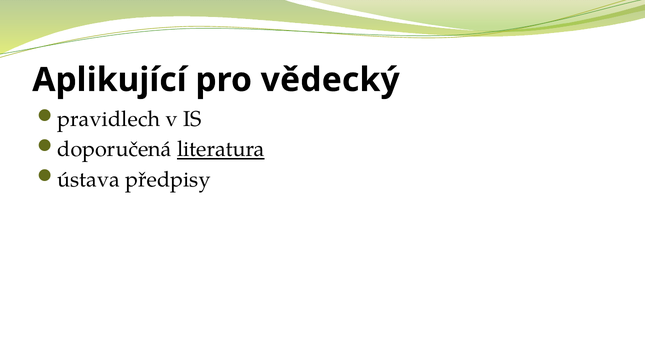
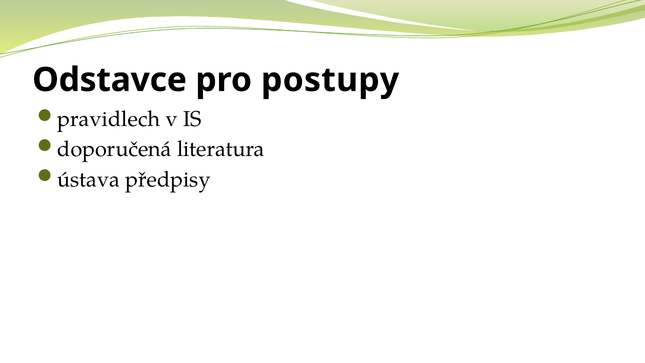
Aplikující: Aplikující -> Odstavce
vědecký: vědecký -> postupy
literatura underline: present -> none
